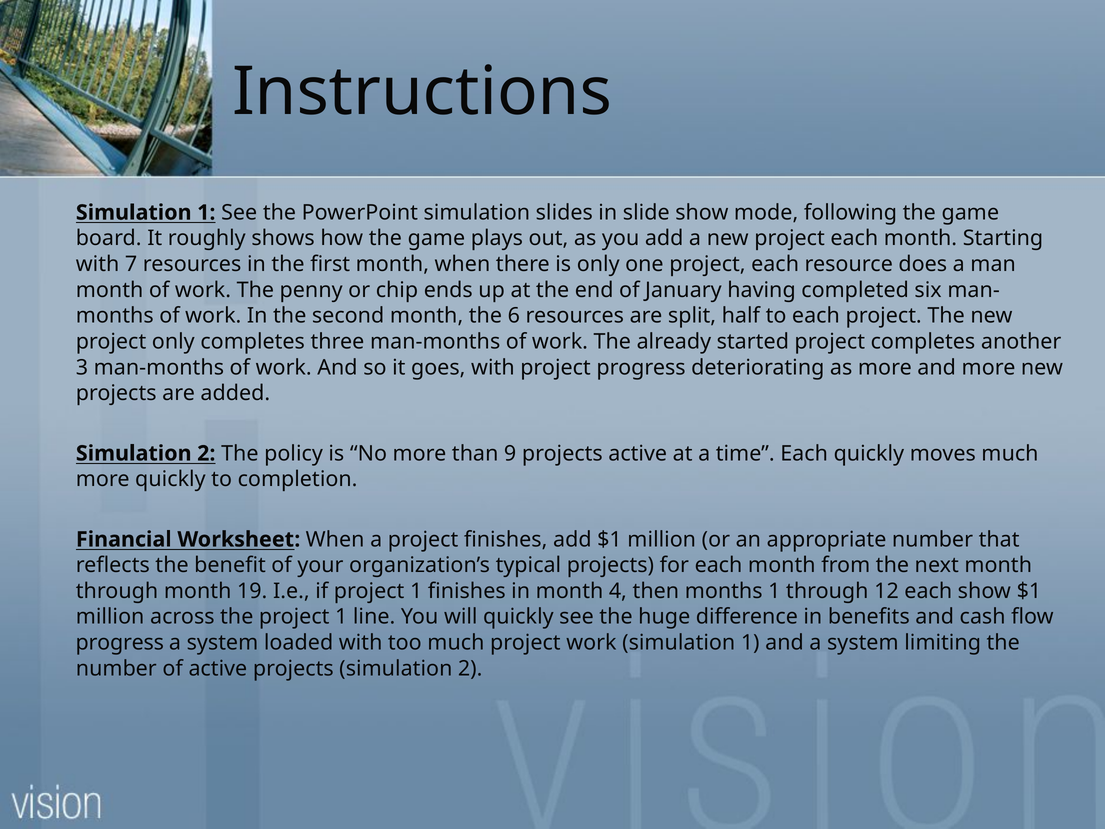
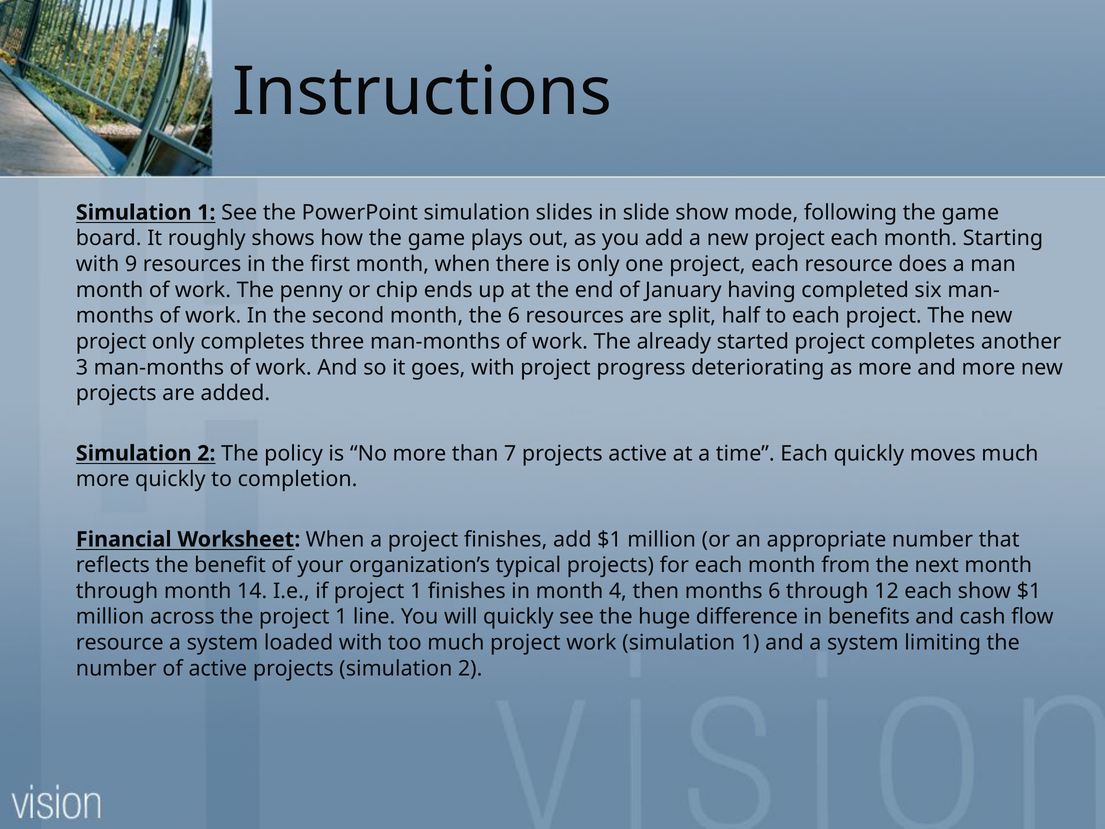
7: 7 -> 9
9: 9 -> 7
19: 19 -> 14
months 1: 1 -> 6
progress at (120, 643): progress -> resource
